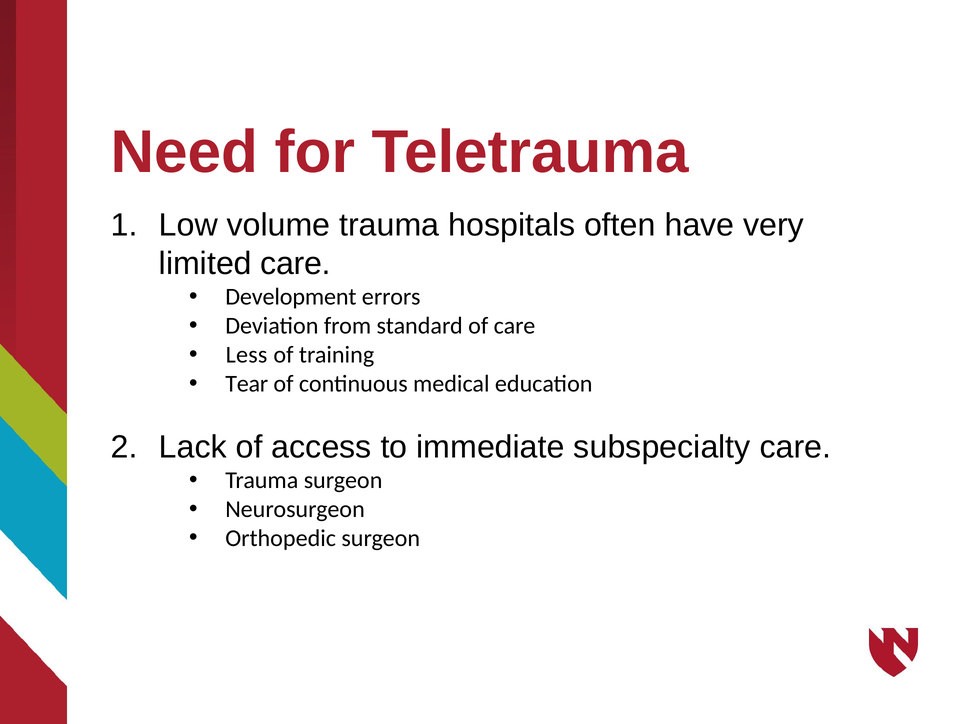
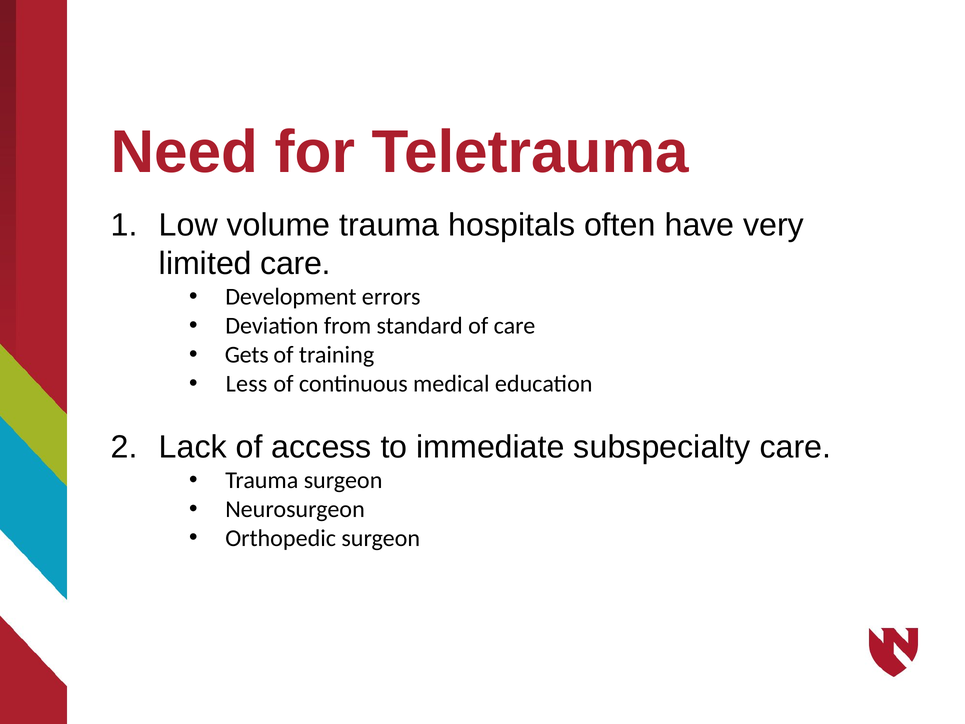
Less: Less -> Gets
Tear: Tear -> Less
